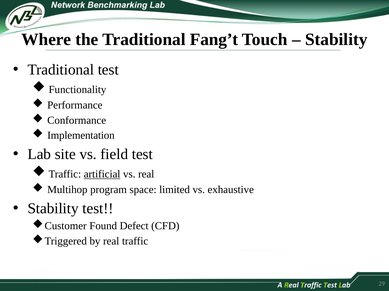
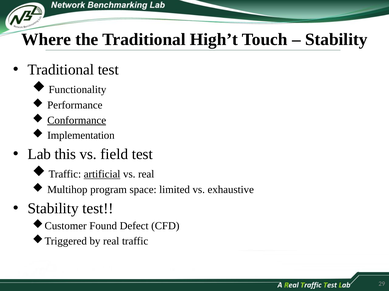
Fang’t: Fang’t -> High’t
Conformance underline: none -> present
site: site -> this
